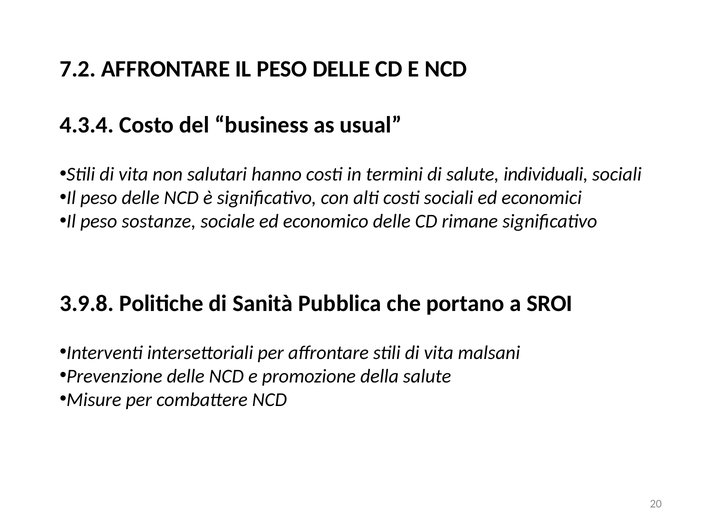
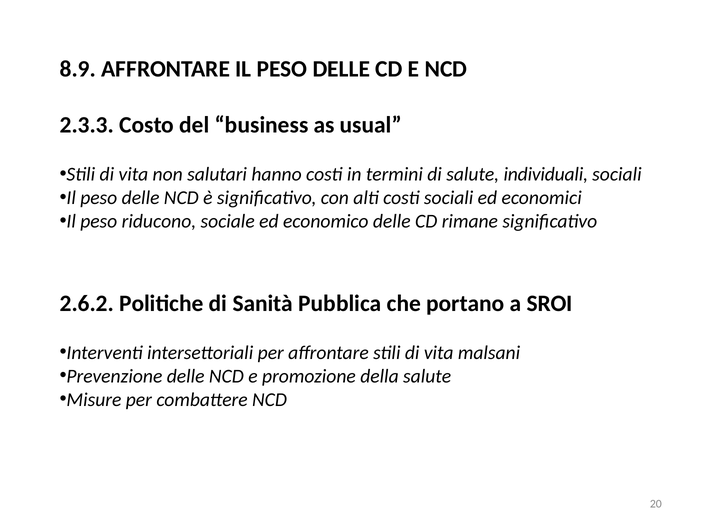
7.2: 7.2 -> 8.9
4.3.4: 4.3.4 -> 2.3.3
sostanze: sostanze -> riducono
3.9.8: 3.9.8 -> 2.6.2
